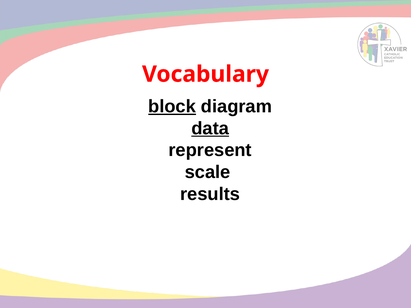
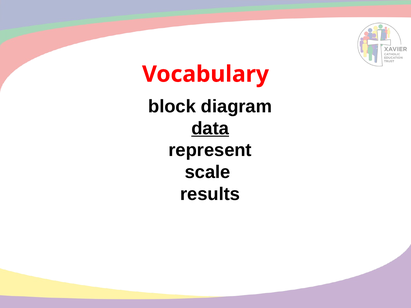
block underline: present -> none
